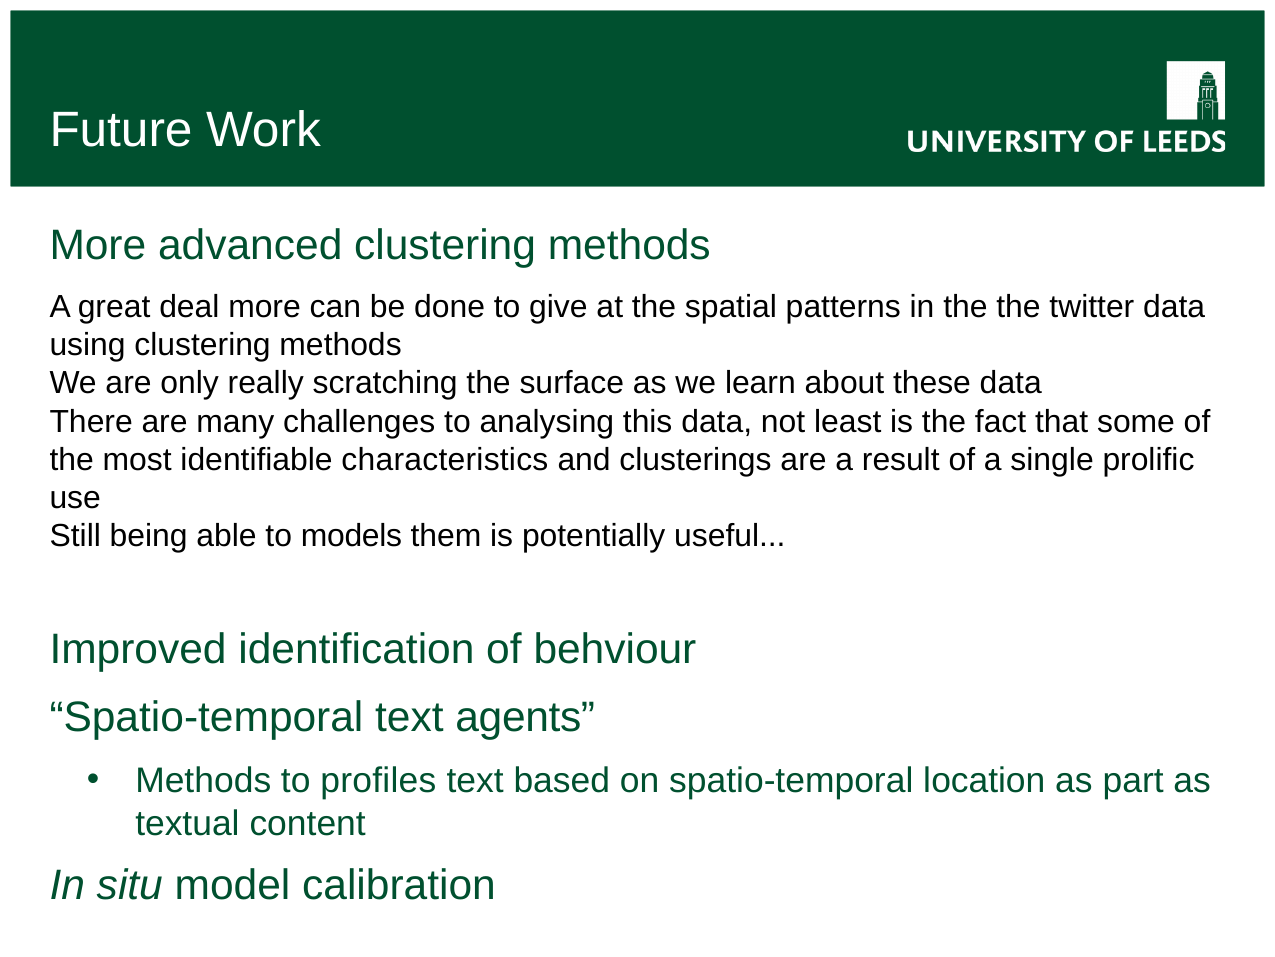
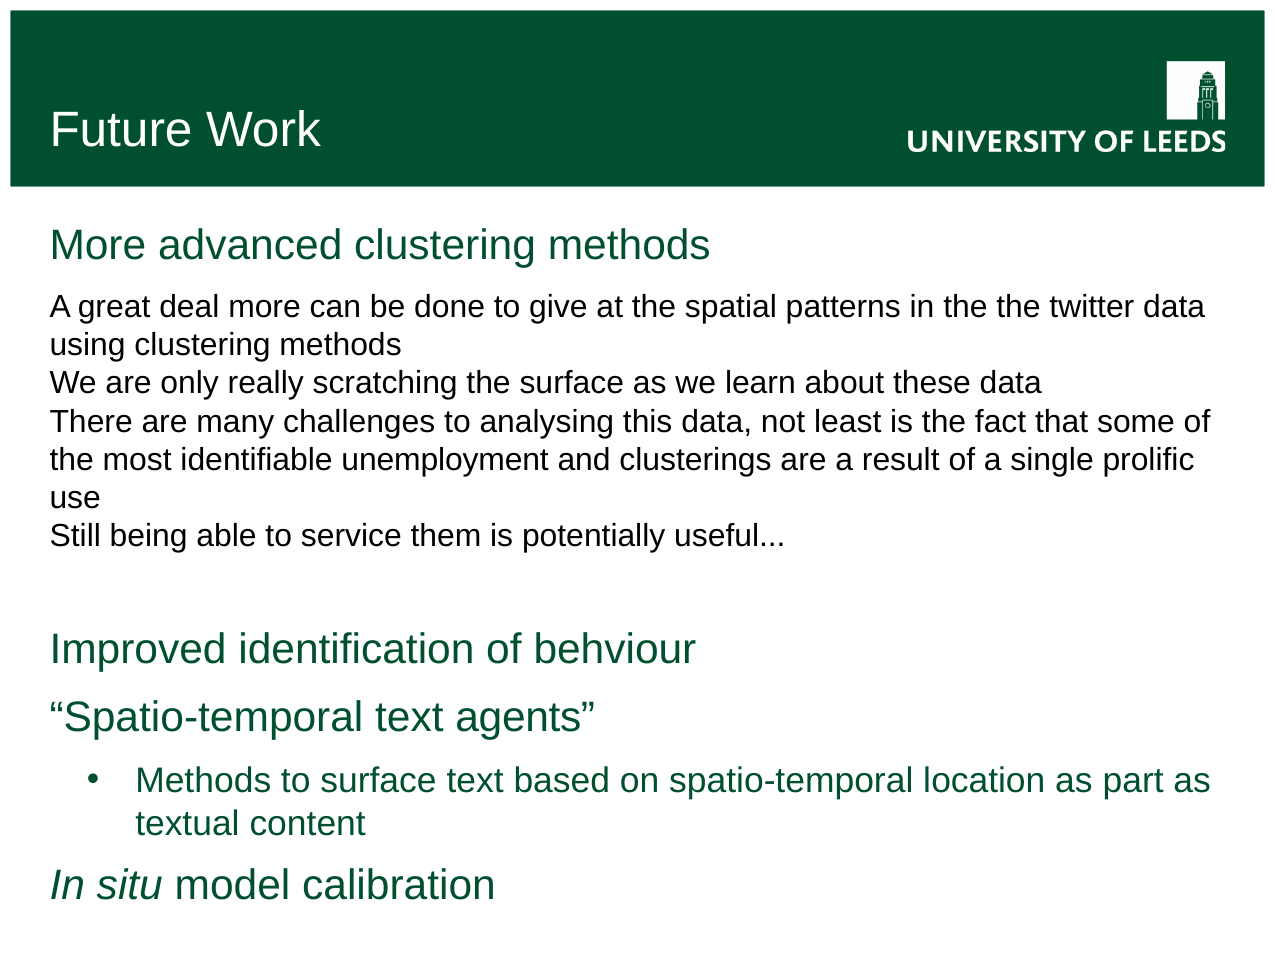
characteristics: characteristics -> unemployment
models: models -> service
to profiles: profiles -> surface
